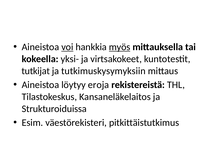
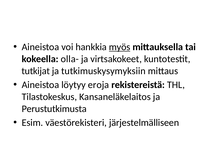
voi underline: present -> none
yksi-: yksi- -> olla-
Strukturoiduissa: Strukturoiduissa -> Perustutkimusta
pitkittäistutkimus: pitkittäistutkimus -> järjestelmälliseen
